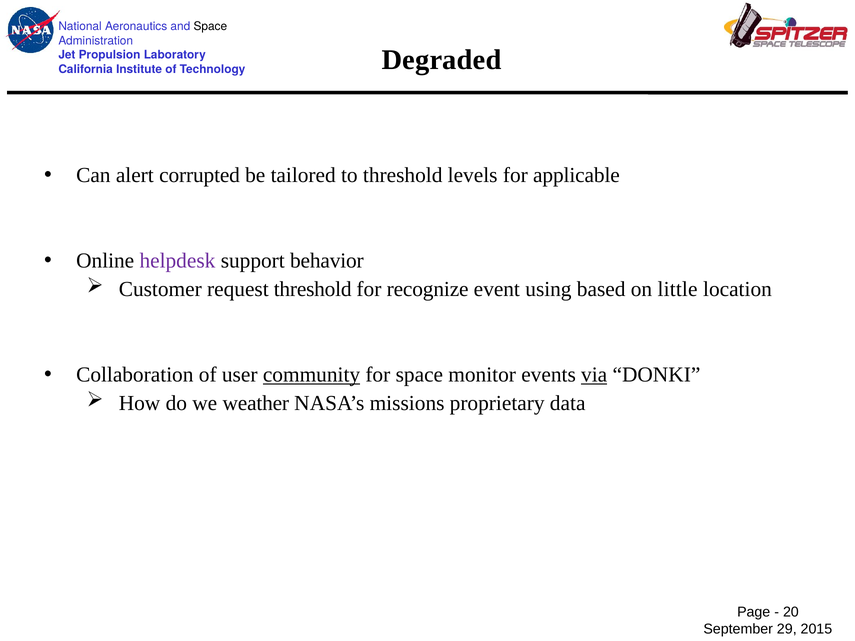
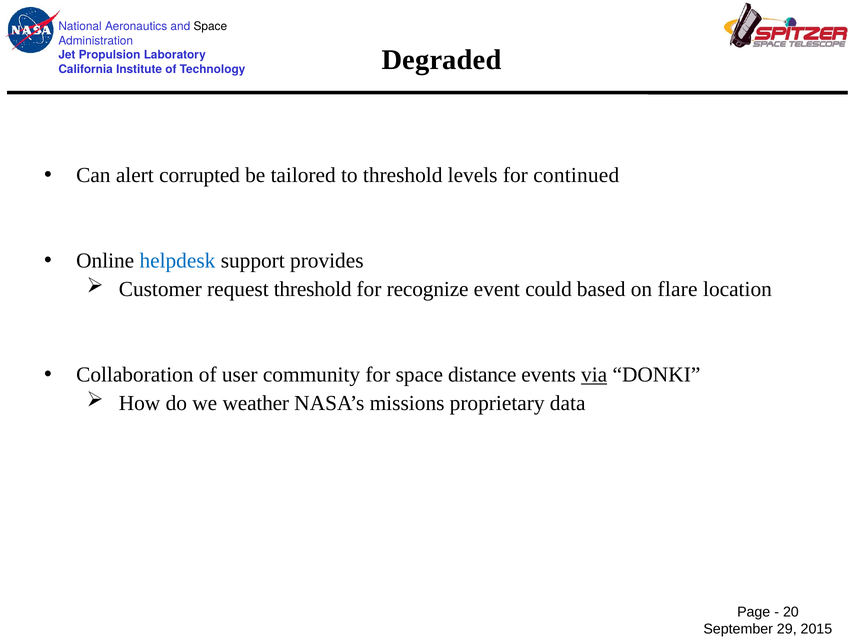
applicable: applicable -> continued
helpdesk colour: purple -> blue
behavior: behavior -> provides
using: using -> could
little: little -> flare
community underline: present -> none
monitor: monitor -> distance
